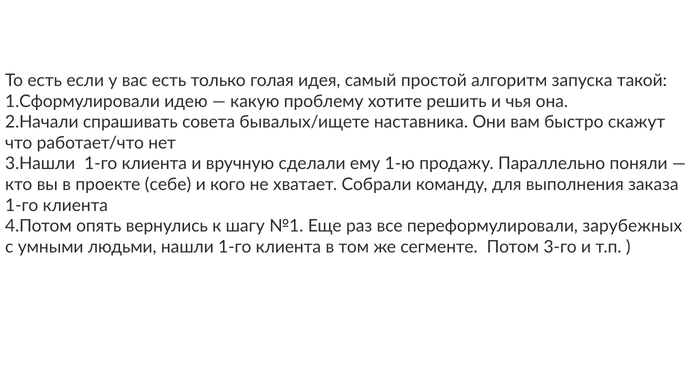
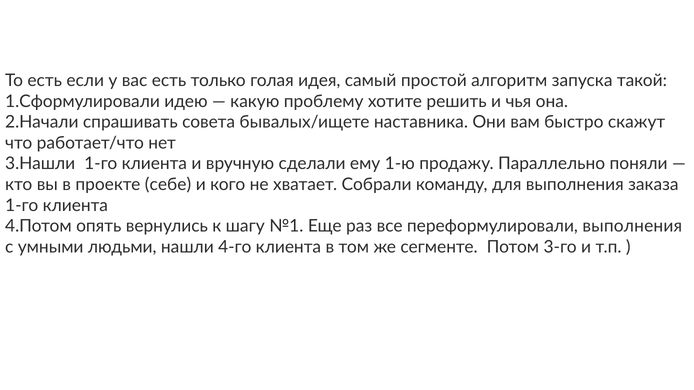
переформулировали зарубежных: зарубежных -> выполнения
нашли 1-го: 1-го -> 4-го
